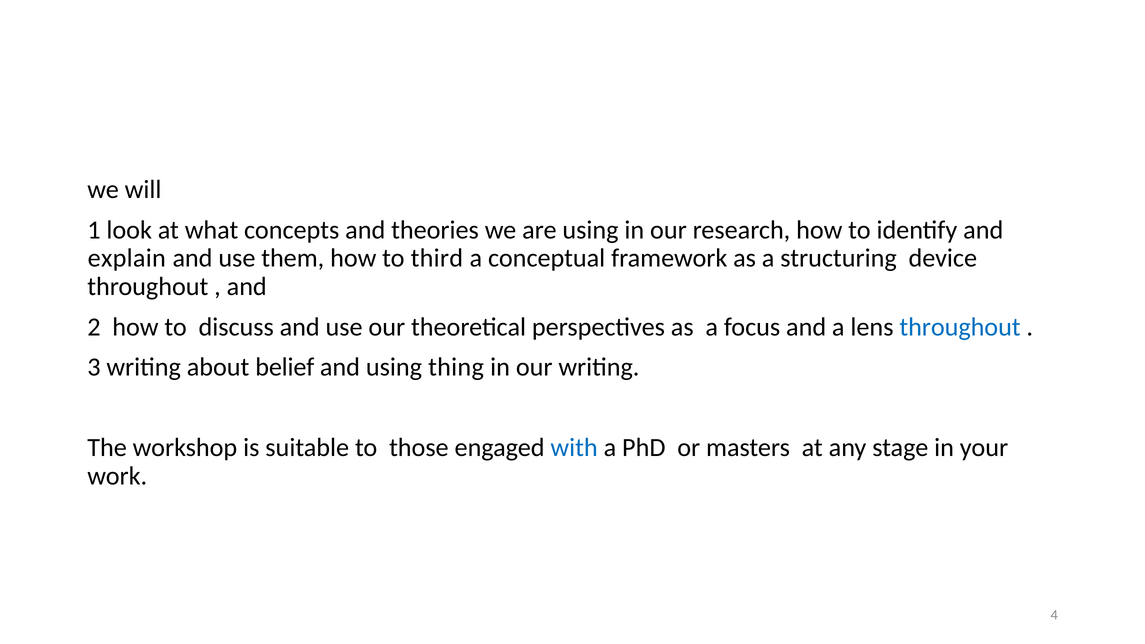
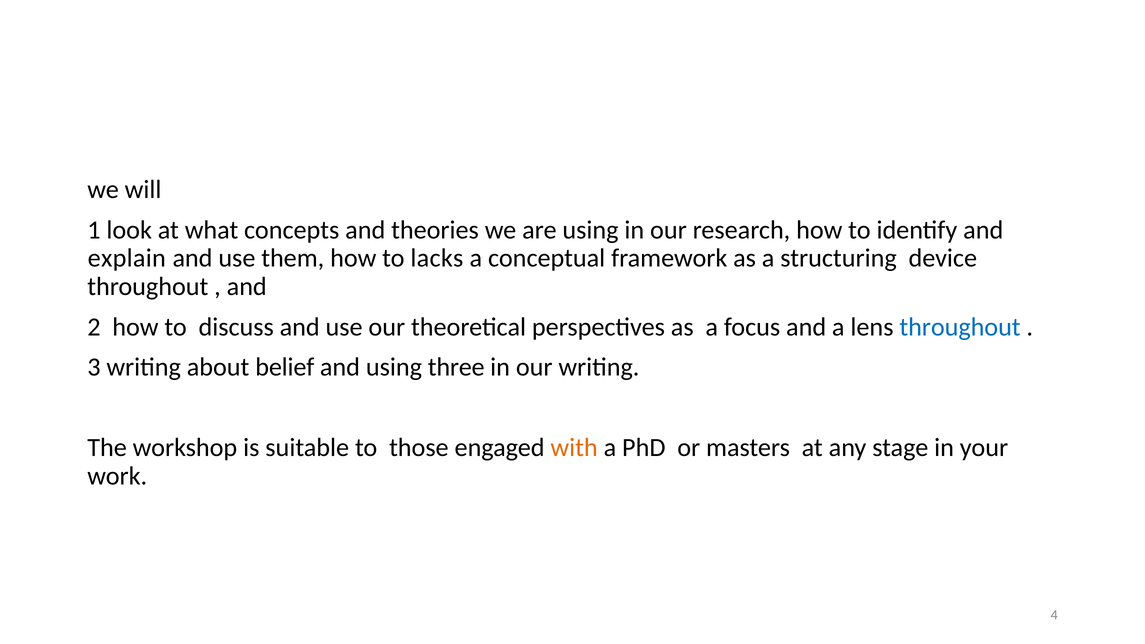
third: third -> lacks
thing: thing -> three
with colour: blue -> orange
